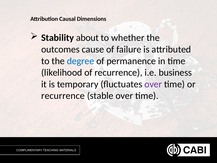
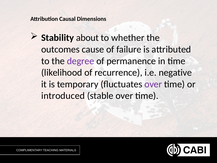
degree colour: blue -> purple
business: business -> negative
recurrence at (63, 96): recurrence -> introduced
